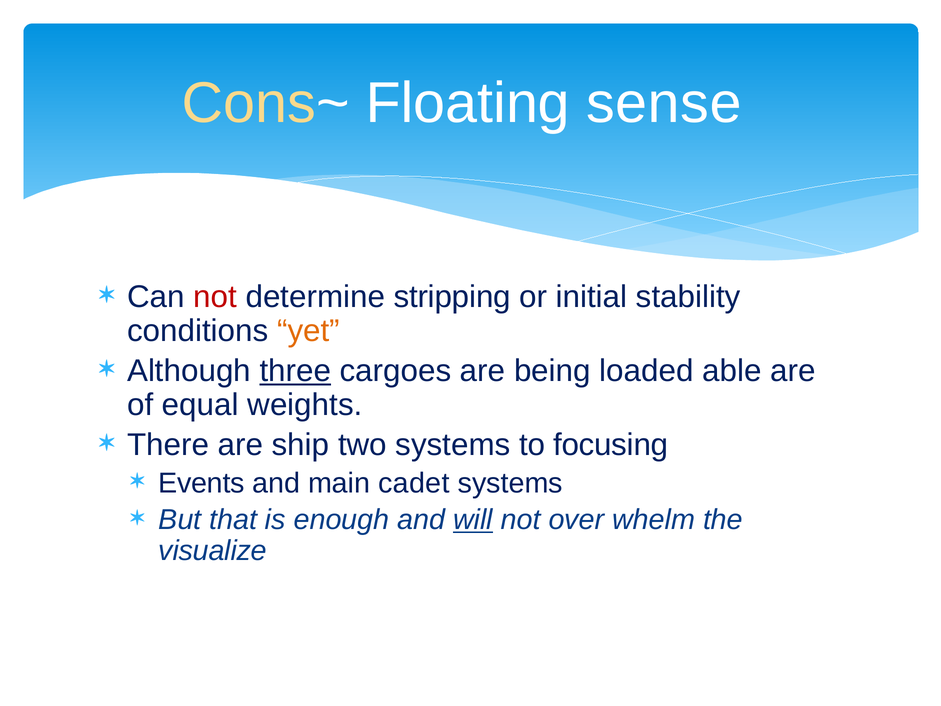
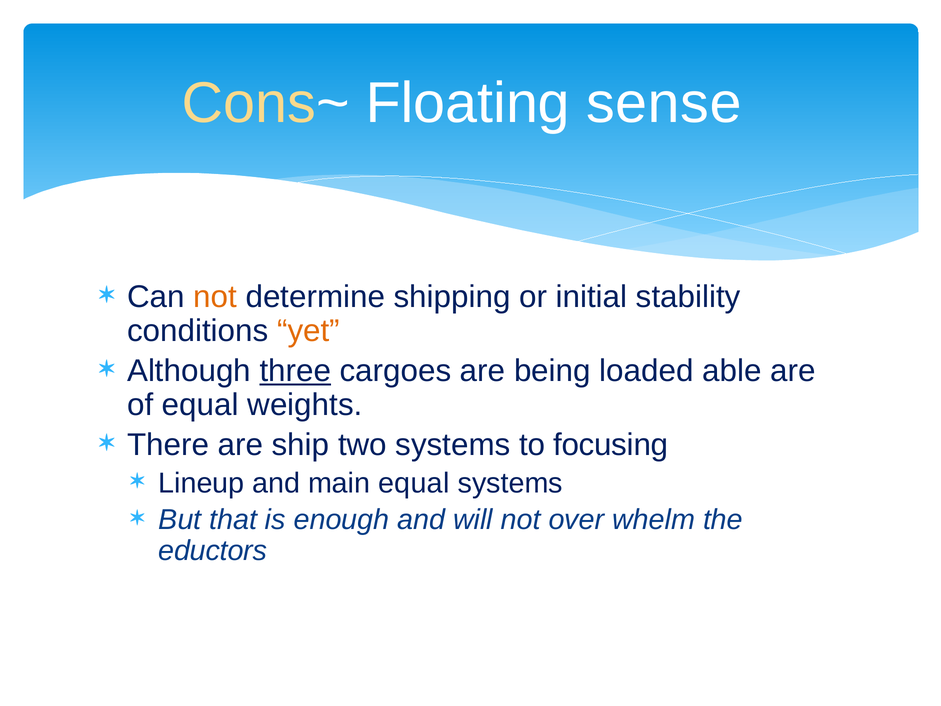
not at (215, 297) colour: red -> orange
stripping: stripping -> shipping
Events: Events -> Lineup
main cadet: cadet -> equal
will underline: present -> none
visualize: visualize -> eductors
